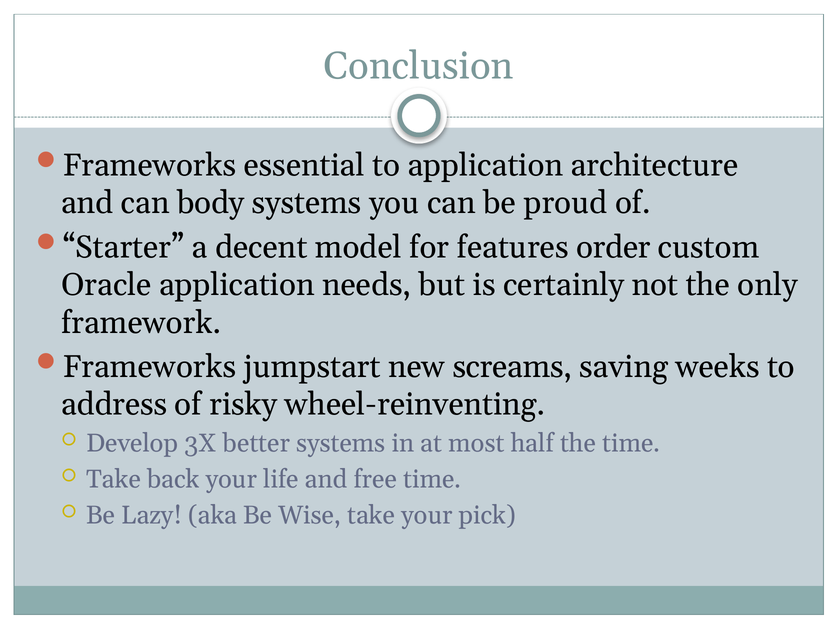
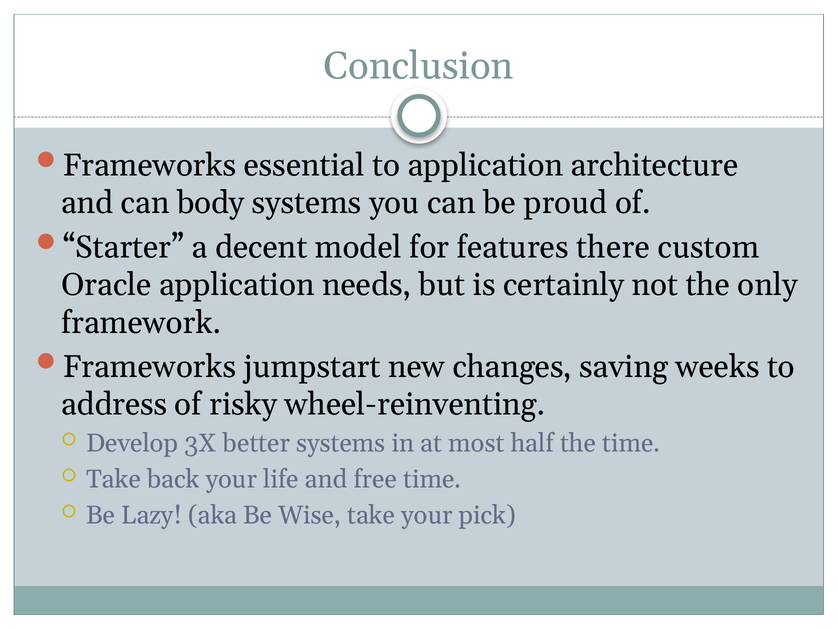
order: order -> there
screams: screams -> changes
